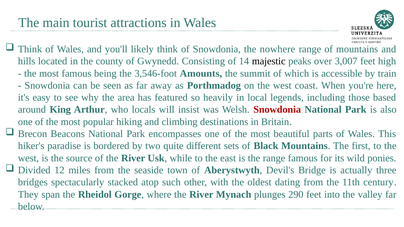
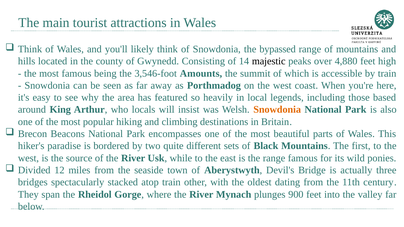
nowhere: nowhere -> bypassed
3,007: 3,007 -> 4,880
Snowdonia at (277, 110) colour: red -> orange
atop such: such -> train
290: 290 -> 900
